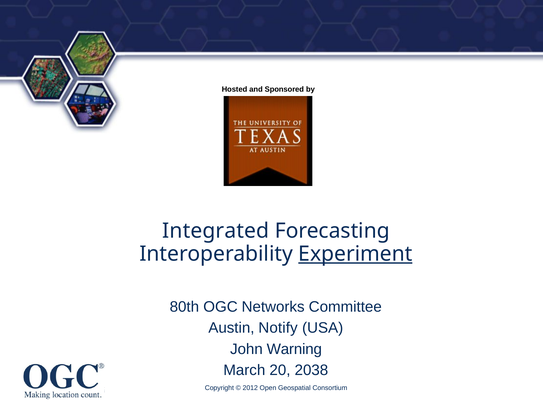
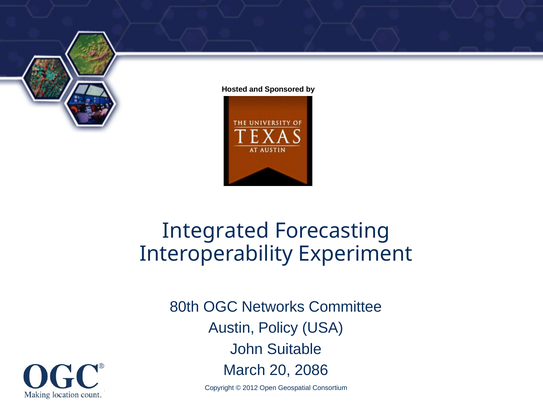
Experiment underline: present -> none
Notify: Notify -> Policy
Warning: Warning -> Suitable
2038: 2038 -> 2086
